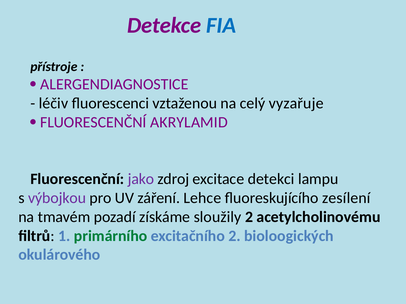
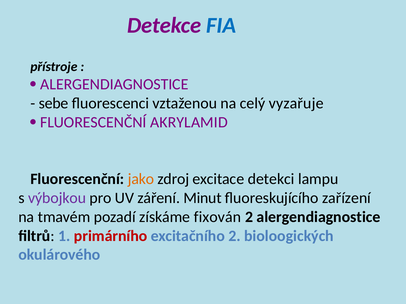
léčiv: léčiv -> sebe
jako colour: purple -> orange
Lehce: Lehce -> Minut
zesílení: zesílení -> zařízení
sloužily: sloužily -> fixován
2 acetylcholinovému: acetylcholinovému -> alergendiagnostice
primárního colour: green -> red
